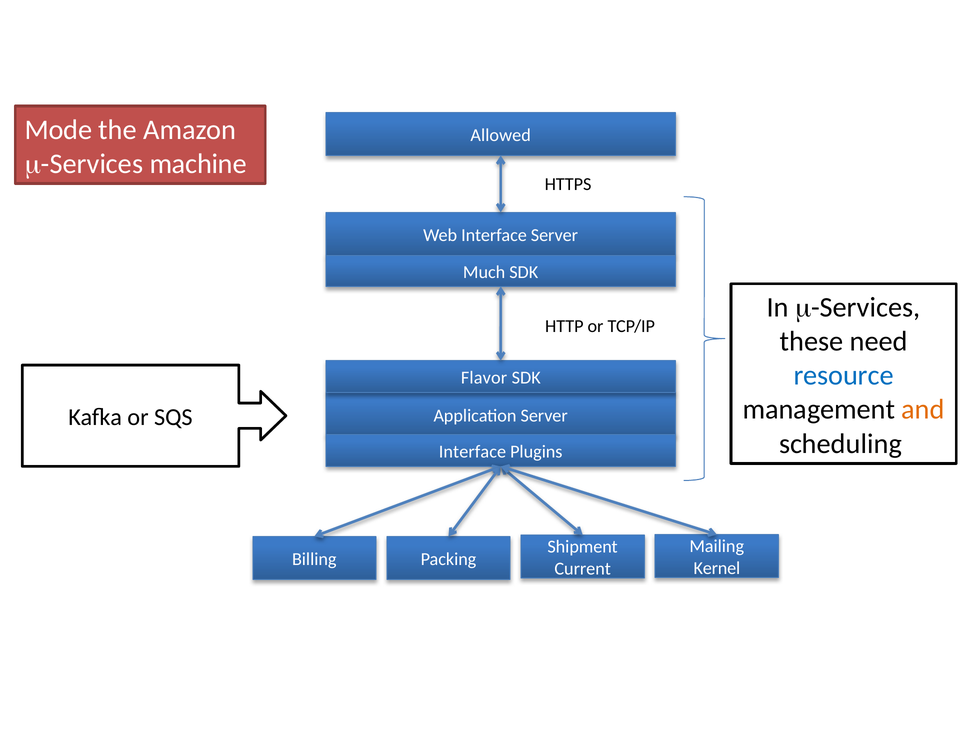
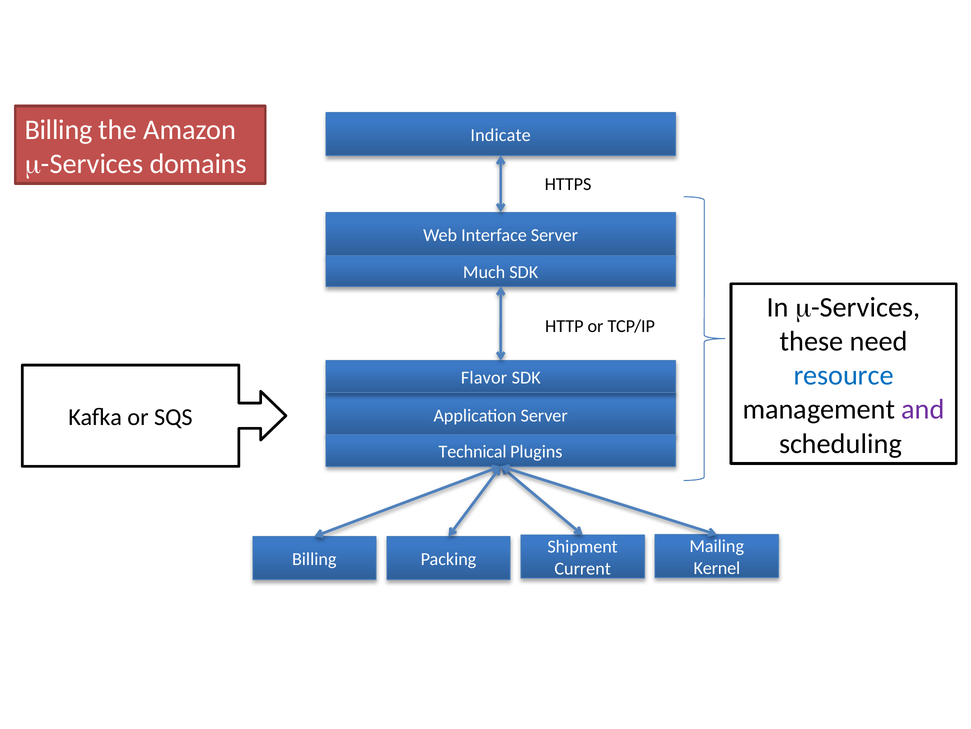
Mode at (59, 130): Mode -> Billing
Allowed: Allowed -> Indicate
machine: machine -> domains
and colour: orange -> purple
Interface at (472, 451): Interface -> Technical
